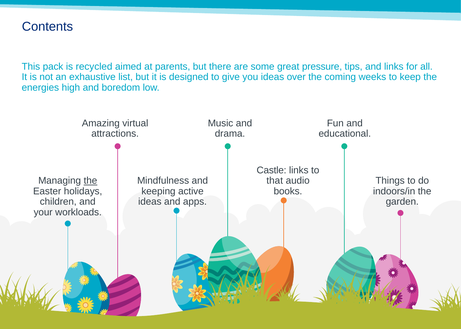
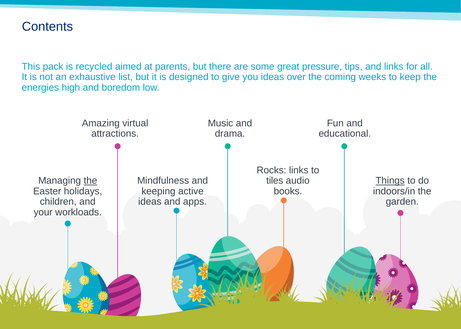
Castle: Castle -> Rocks
that: that -> tiles
Things underline: none -> present
